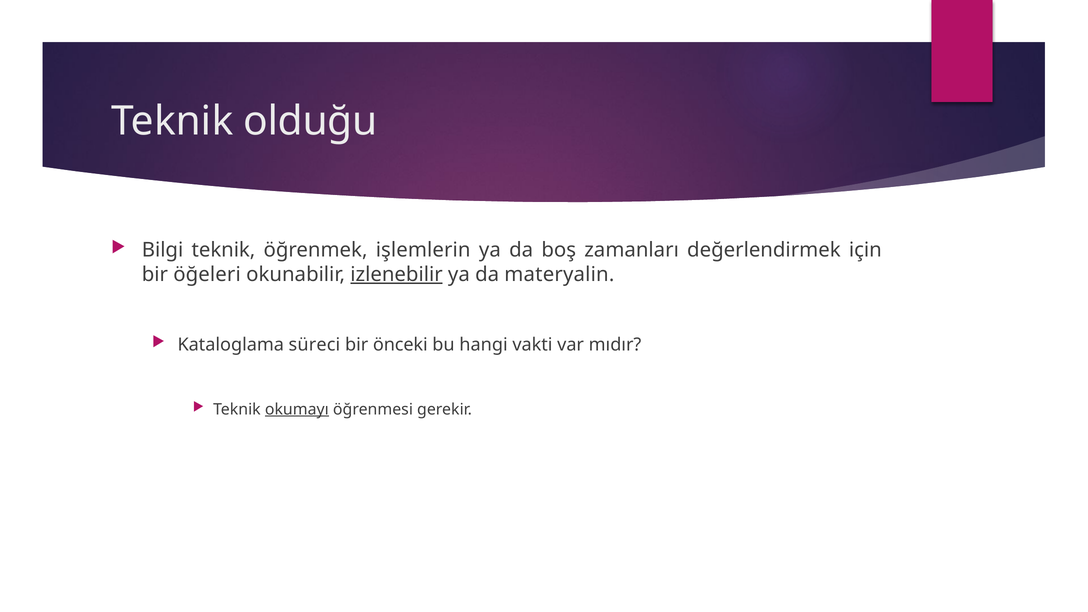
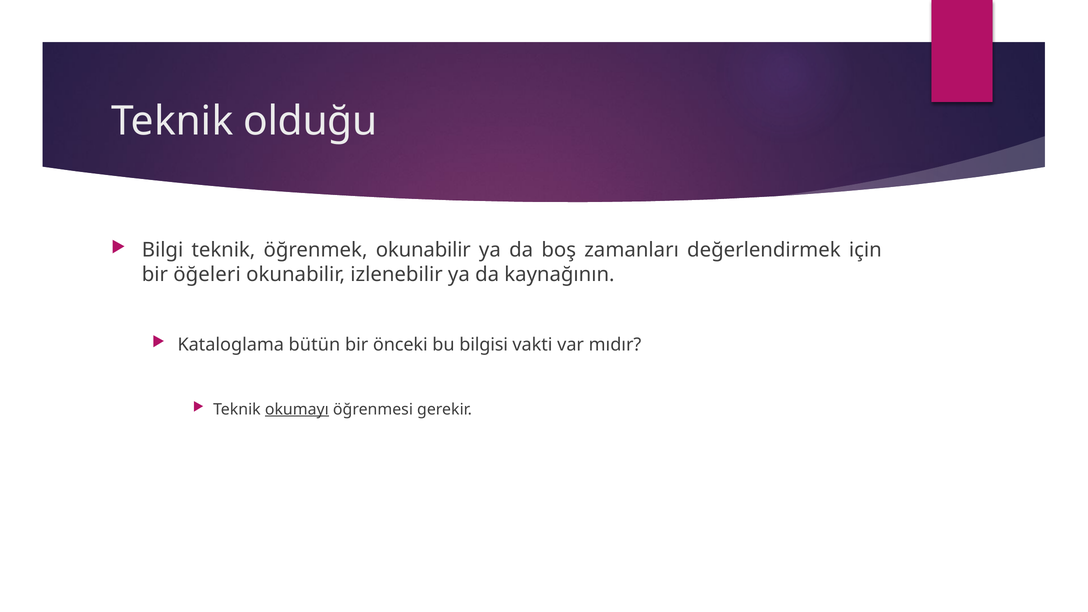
öğrenmek işlemlerin: işlemlerin -> okunabilir
izlenebilir underline: present -> none
materyalin: materyalin -> kaynağının
süreci: süreci -> bütün
hangi: hangi -> bilgisi
